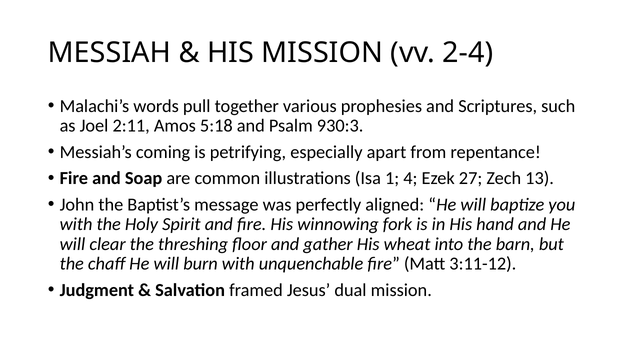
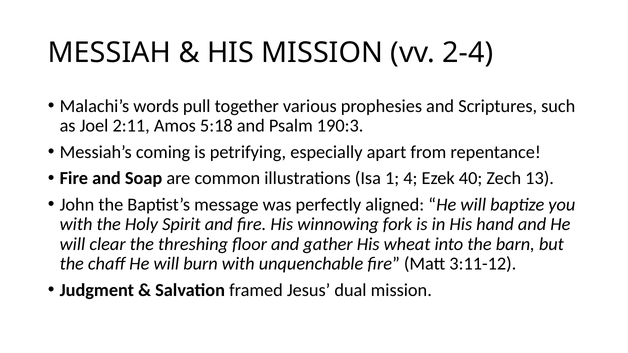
930:3: 930:3 -> 190:3
27: 27 -> 40
